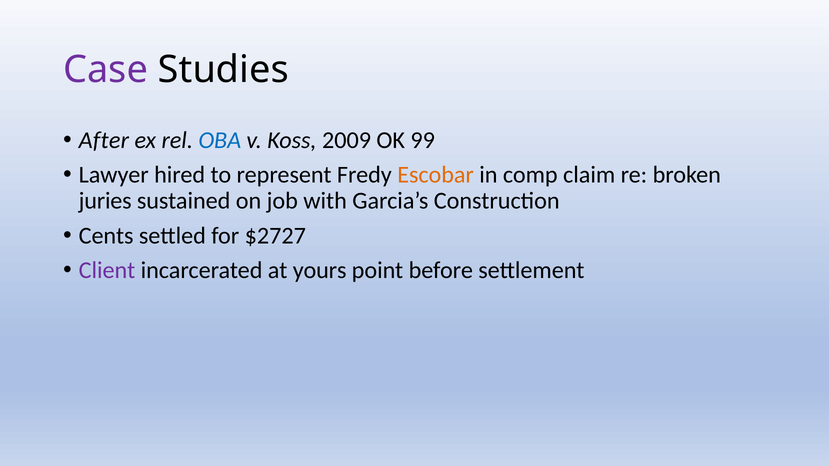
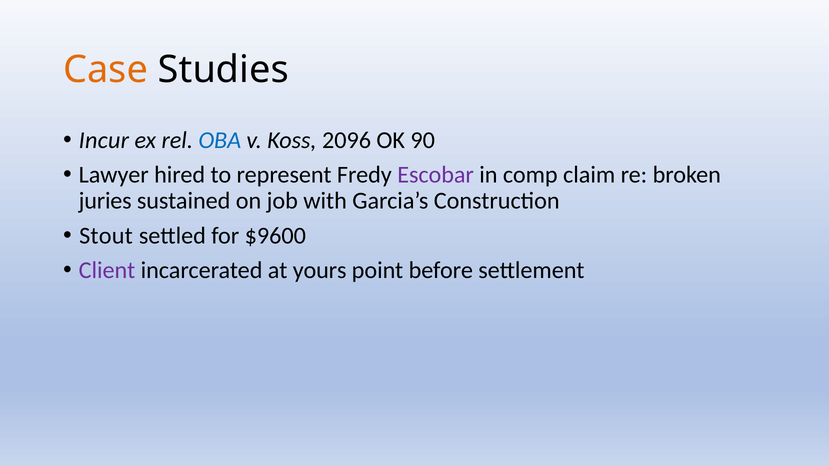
Case colour: purple -> orange
After: After -> Incur
2009: 2009 -> 2096
99: 99 -> 90
Escobar colour: orange -> purple
Cents: Cents -> Stout
$2727: $2727 -> $9600
